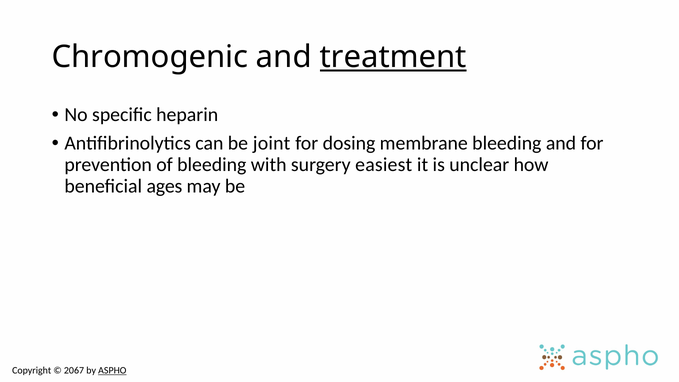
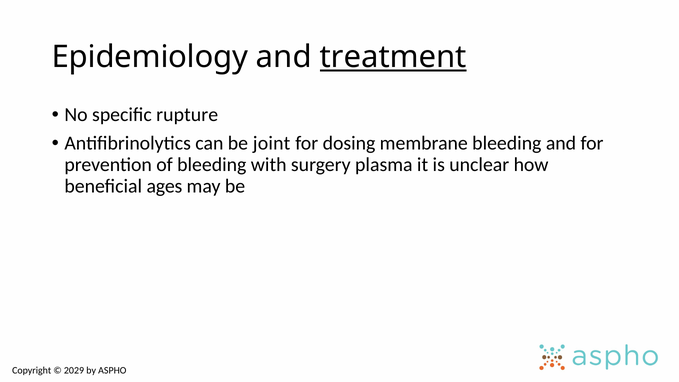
Chromogenic: Chromogenic -> Epidemiology
heparin: heparin -> rupture
easiest: easiest -> plasma
2067: 2067 -> 2029
ASPHO underline: present -> none
